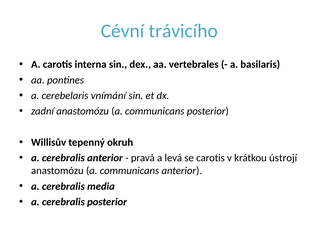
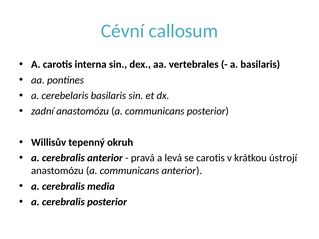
trávicího: trávicího -> callosum
cerebelaris vnímání: vnímání -> basilaris
